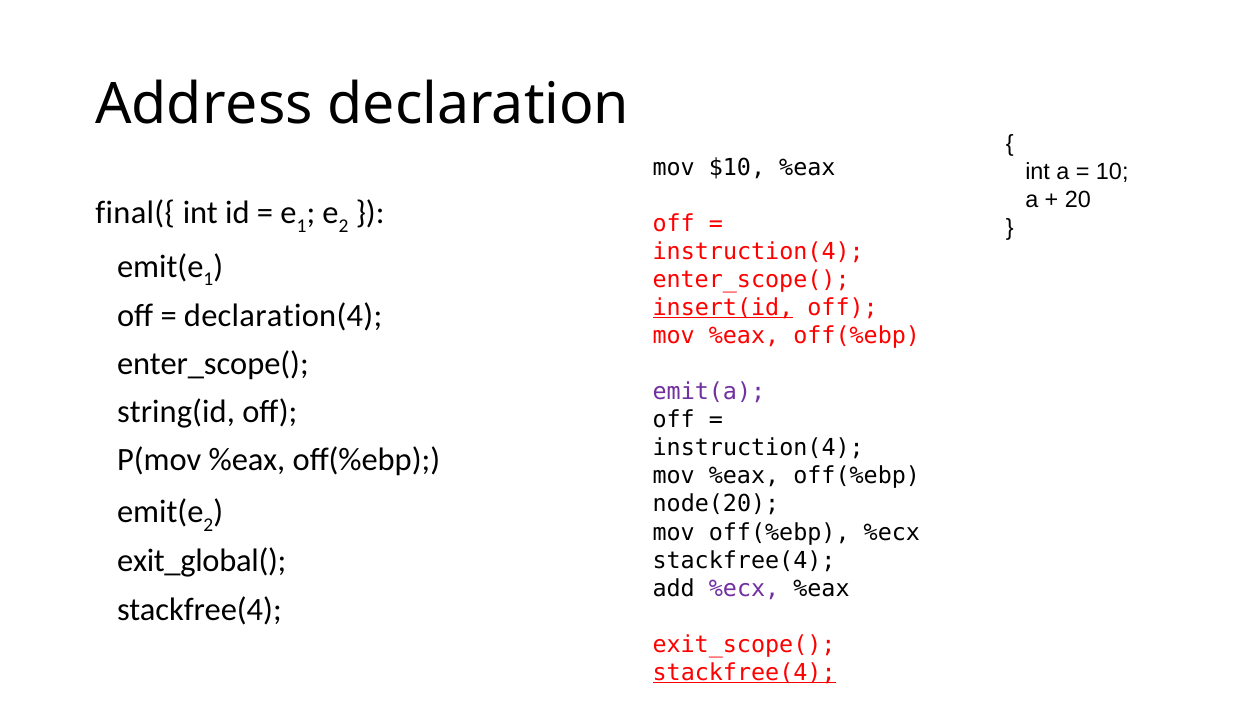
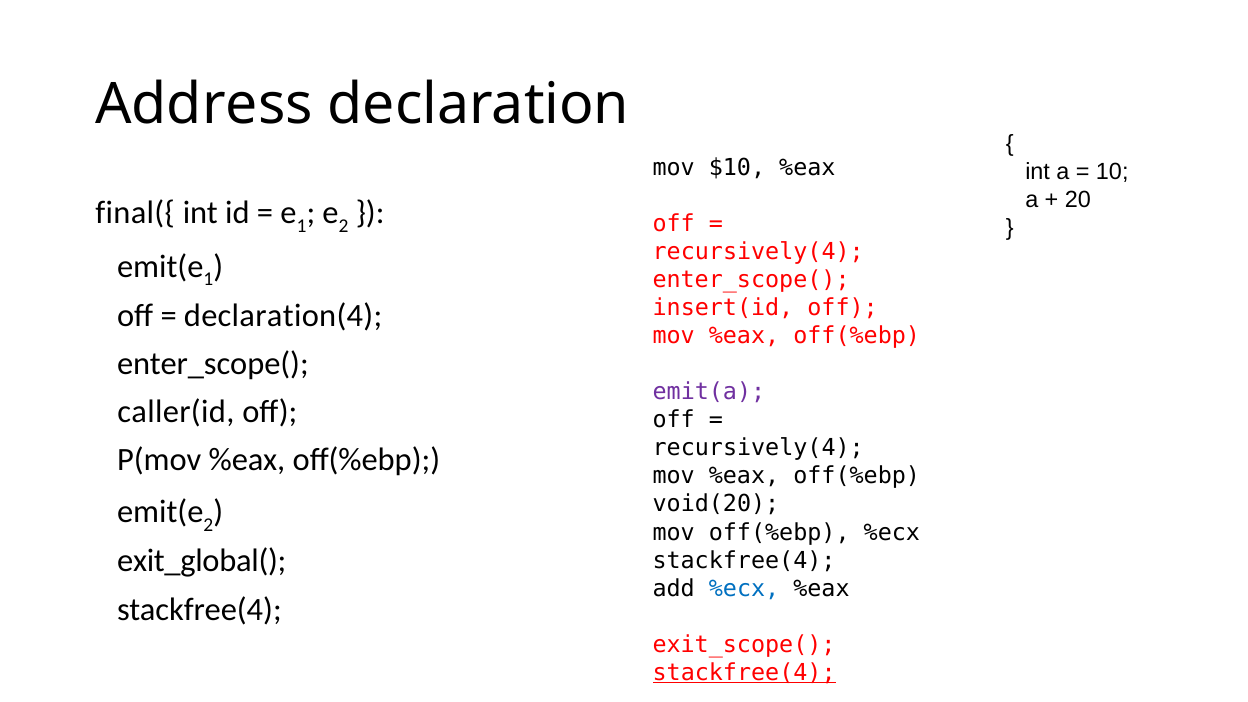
instruction(4 at (758, 252): instruction(4 -> recursively(4
insert(id underline: present -> none
string(id: string(id -> caller(id
instruction(4 at (758, 448): instruction(4 -> recursively(4
node(20: node(20 -> void(20
%ecx at (744, 588) colour: purple -> blue
